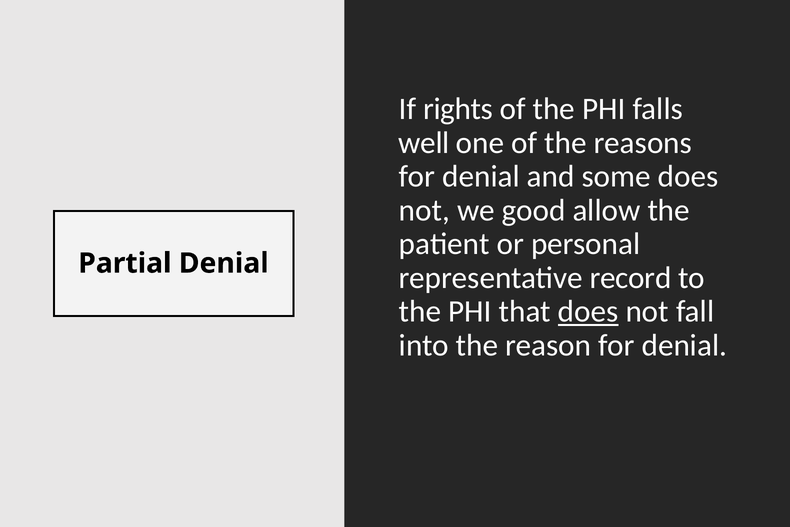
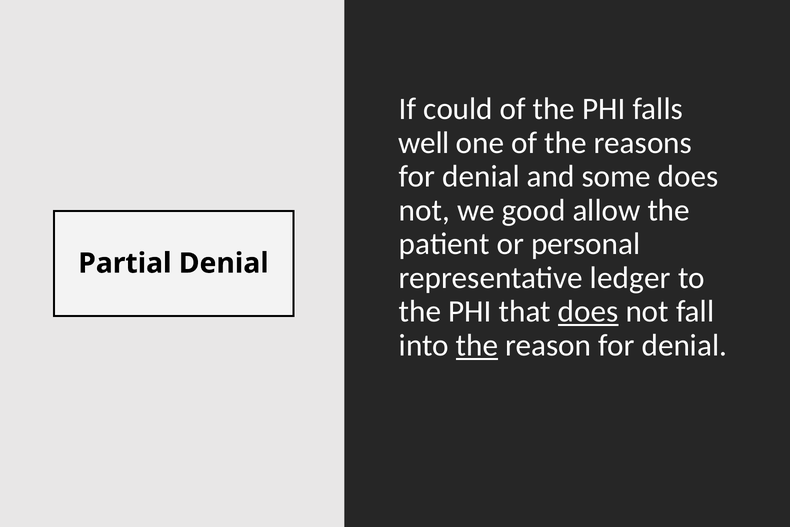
rights: rights -> could
record: record -> ledger
the at (477, 345) underline: none -> present
